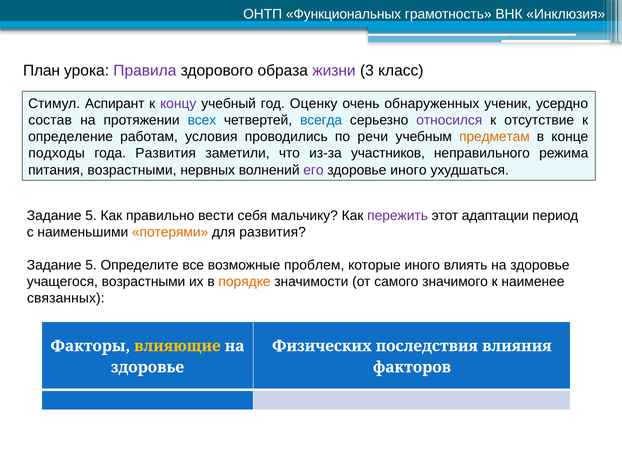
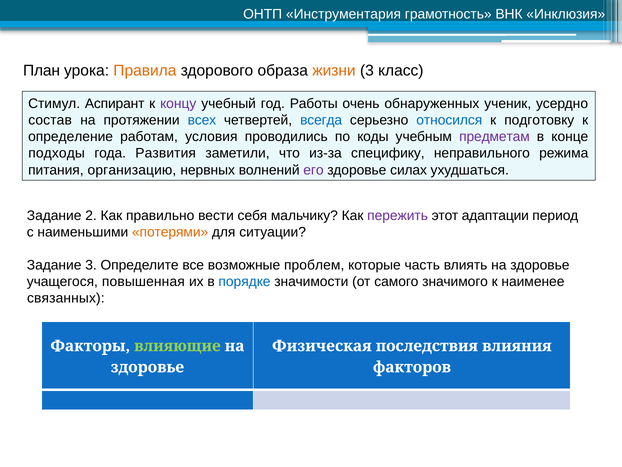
Функциональных: Функциональных -> Инструментария
Правила colour: purple -> orange
жизни colour: purple -> orange
Оценку: Оценку -> Работы
относился colour: purple -> blue
отсутствие: отсутствие -> подготовку
речи: речи -> коды
предметам colour: orange -> purple
участников: участников -> специфику
питания возрастными: возрастными -> организацию
здоровье иного: иного -> силах
5 at (91, 215): 5 -> 2
для развития: развития -> ситуации
5 at (91, 265): 5 -> 3
которые иного: иного -> часть
учащегося возрастными: возрастными -> повышенная
порядке colour: orange -> blue
влияющие colour: yellow -> light green
Физических: Физических -> Физическая
